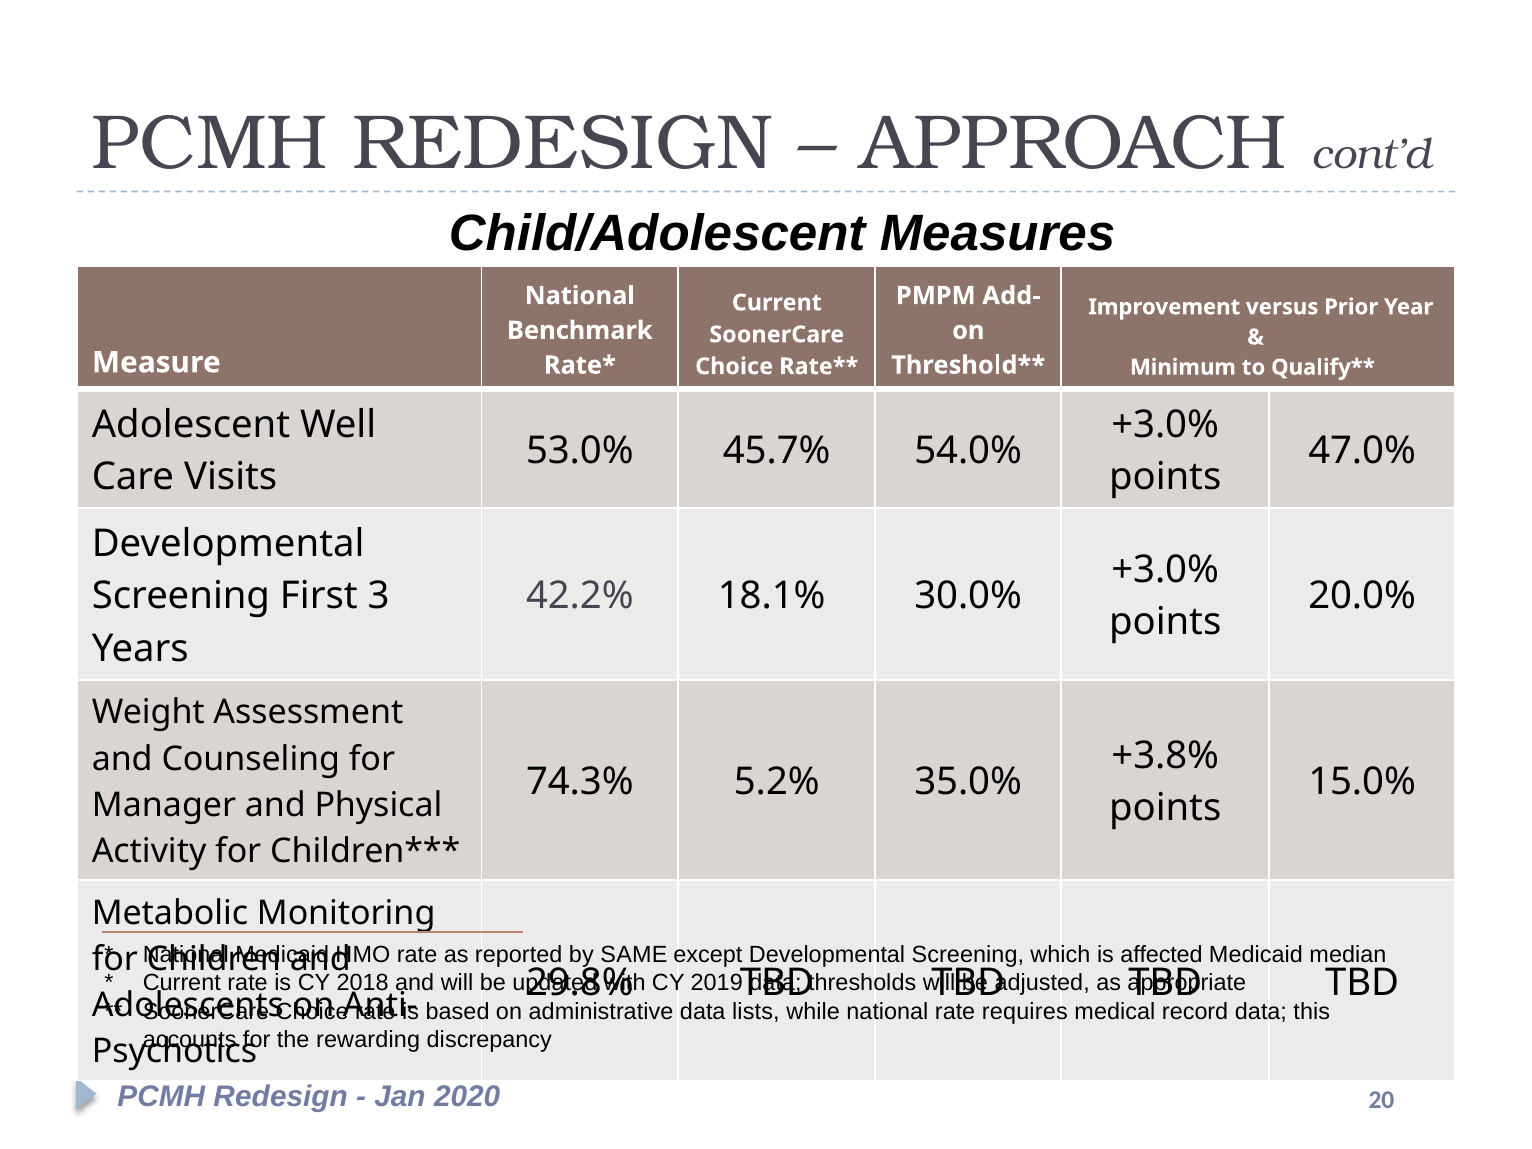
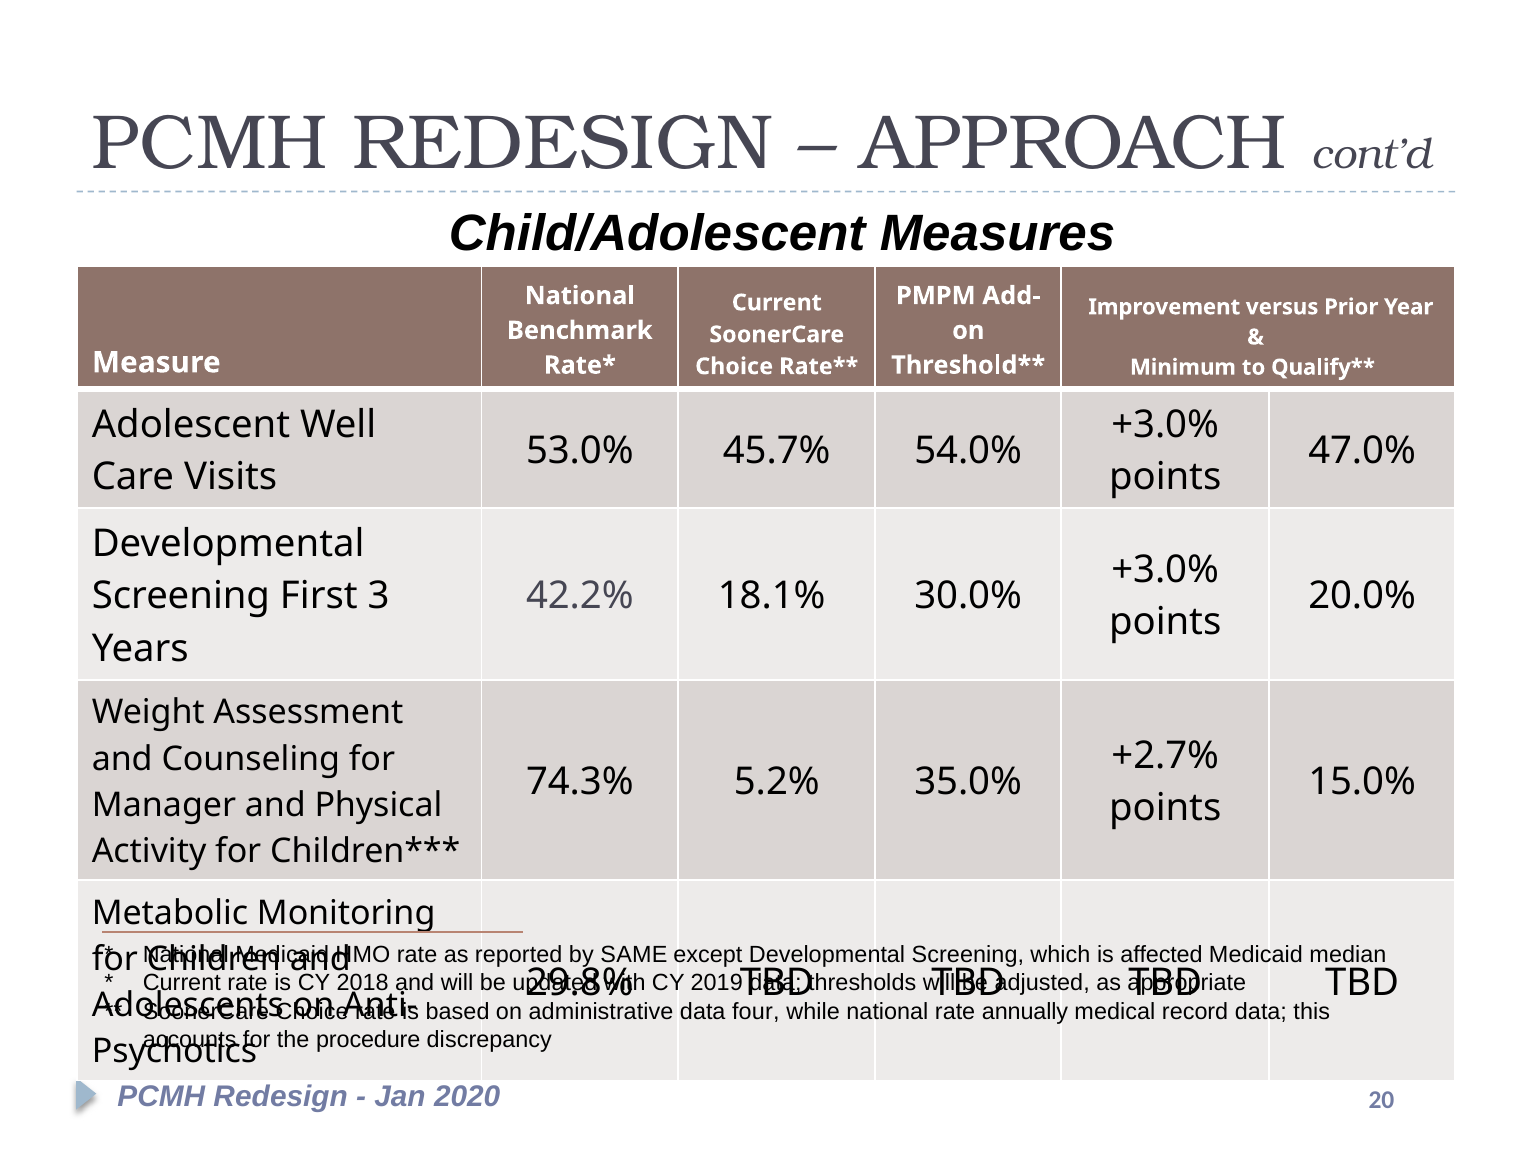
+3.8%: +3.8% -> +2.7%
lists: lists -> four
requires: requires -> annually
rewarding: rewarding -> procedure
